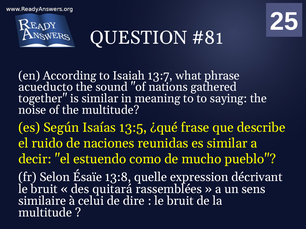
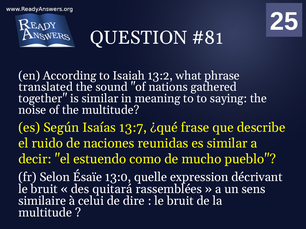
13:7: 13:7 -> 13:2
acueducto: acueducto -> translated
13:5: 13:5 -> 13:7
13:8: 13:8 -> 13:0
